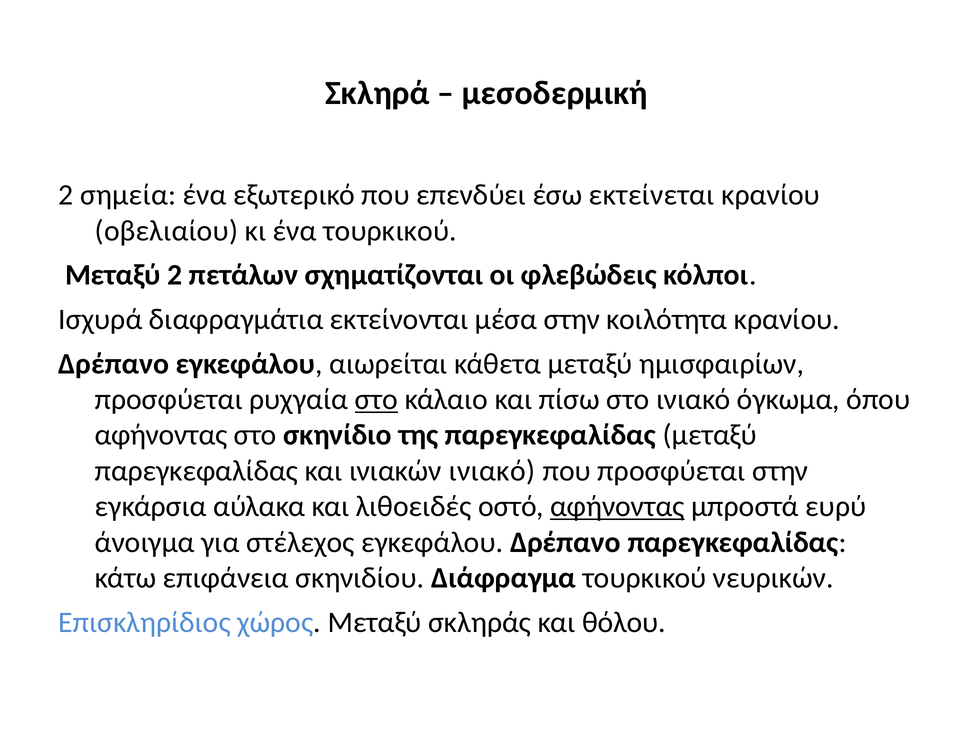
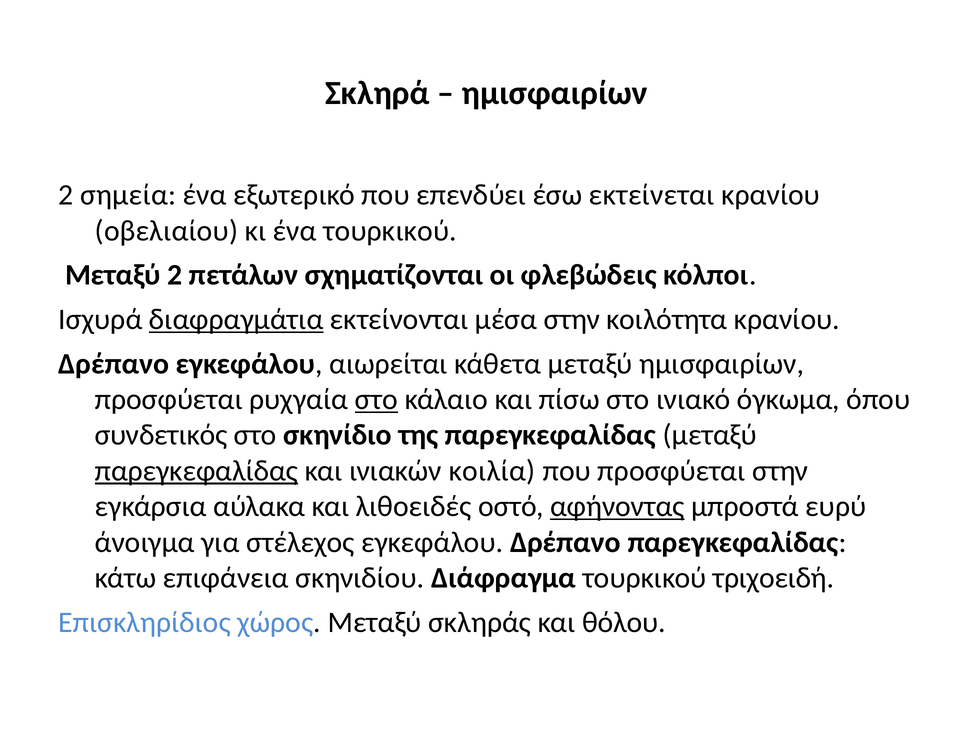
μεσοδερμική at (555, 93): μεσοδερμική -> ημισφαιρίων
διαφραγμάτια underline: none -> present
αφήνοντας at (161, 435): αφήνοντας -> συνδετικός
παρεγκεφαλίδας at (197, 471) underline: none -> present
ινιακών ινιακό: ινιακό -> κοιλία
νευρικών: νευρικών -> τριχοειδή
